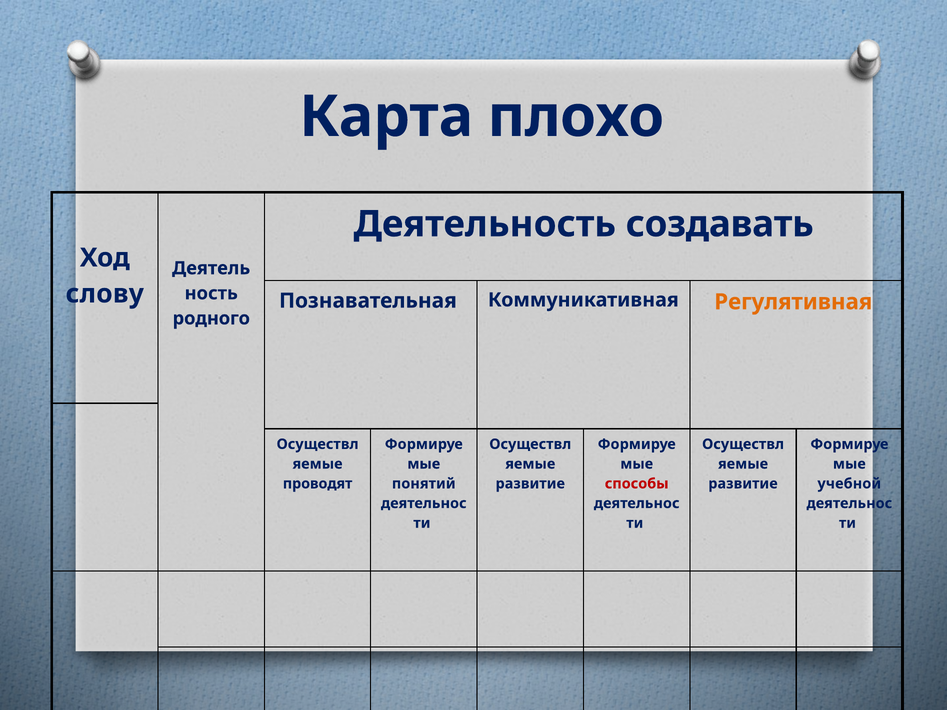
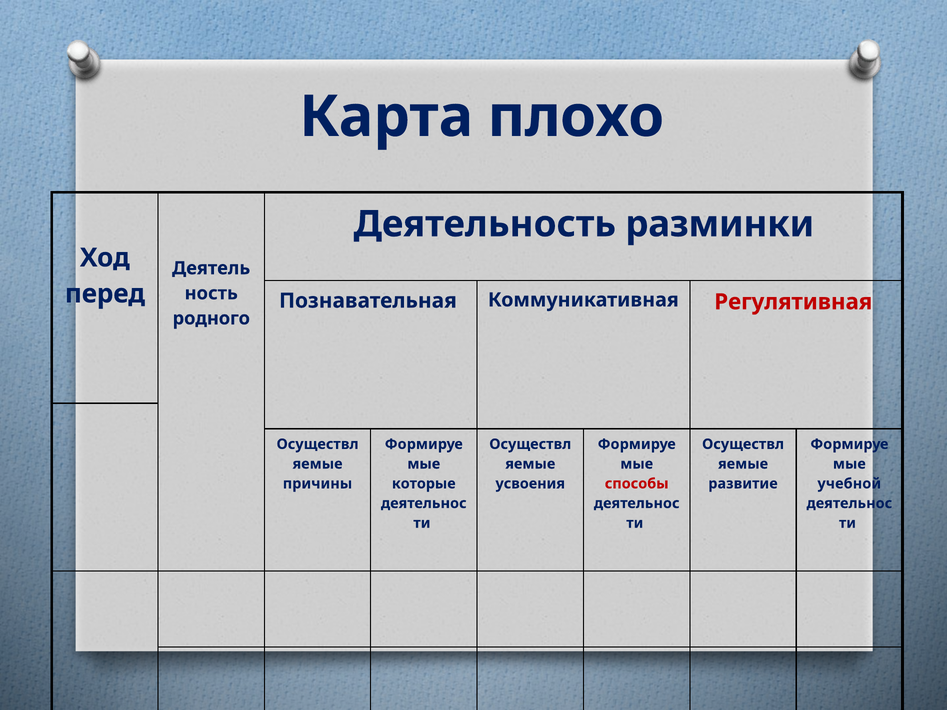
создавать: создавать -> разминки
слову: слову -> перед
Регулятивная colour: orange -> red
проводят: проводят -> причины
понятий: понятий -> которые
развитие at (530, 484): развитие -> усвоения
